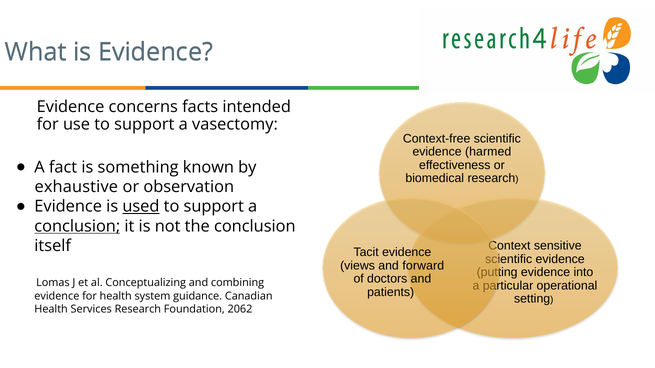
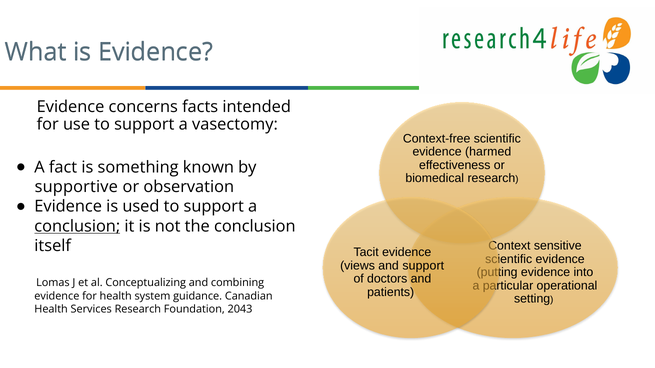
exhaustive: exhaustive -> supportive
used underline: present -> none
and forward: forward -> support
2062: 2062 -> 2043
